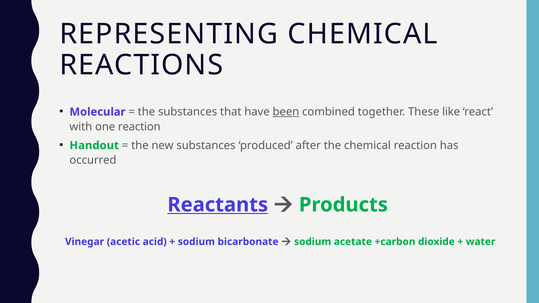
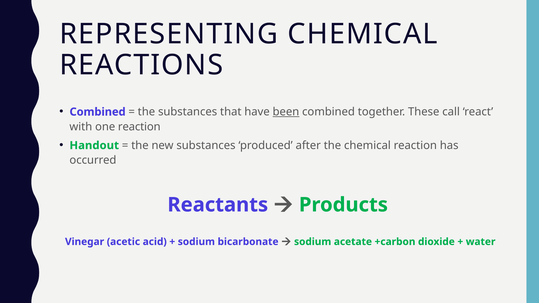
Molecular at (97, 112): Molecular -> Combined
like: like -> call
Reactants underline: present -> none
